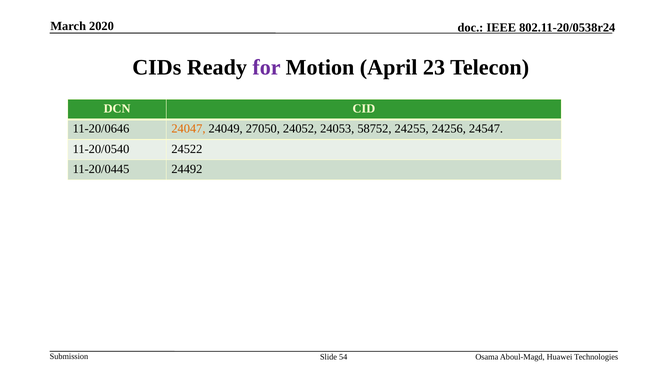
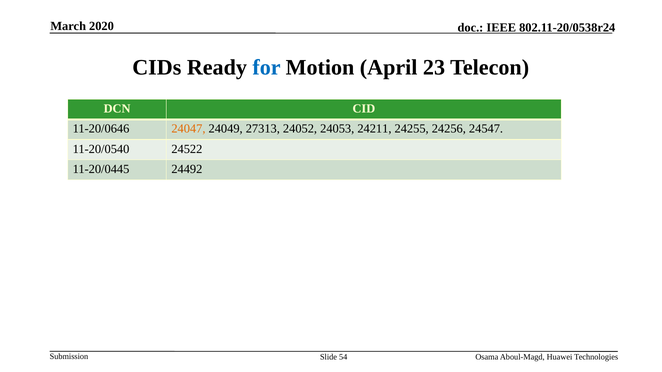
for colour: purple -> blue
27050: 27050 -> 27313
58752: 58752 -> 24211
